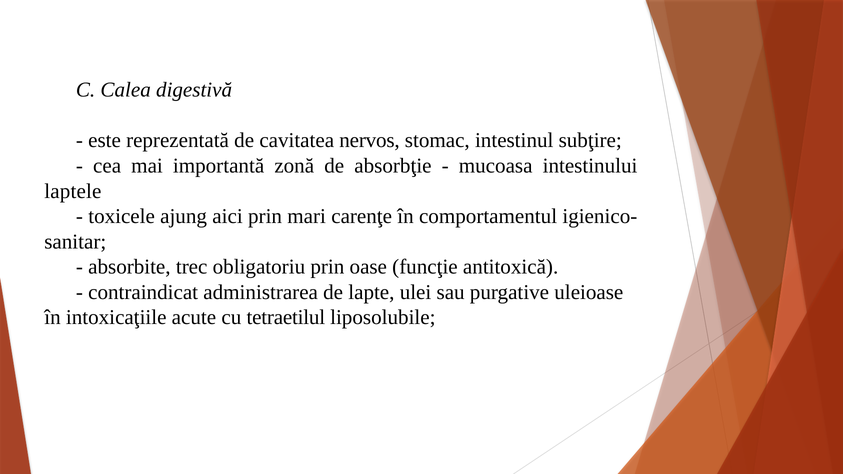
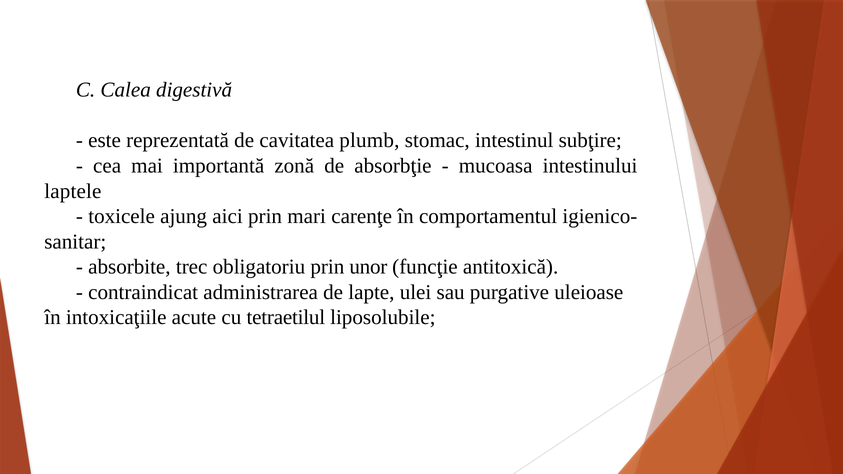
nervos: nervos -> plumb
oase: oase -> unor
